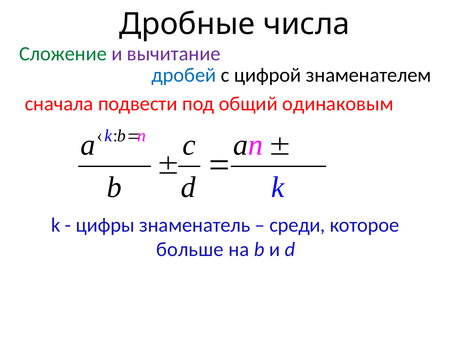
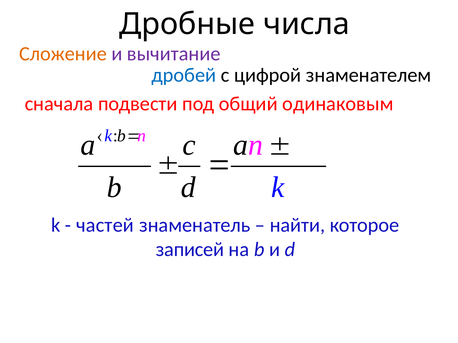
Сложение colour: green -> orange
цифры: цифры -> частей
среди: среди -> найти
больше: больше -> записей
